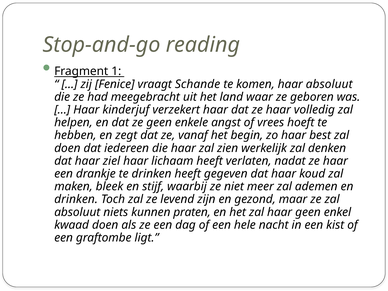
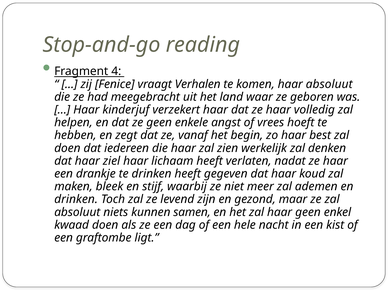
1: 1 -> 4
Schande: Schande -> Verhalen
praten: praten -> samen
